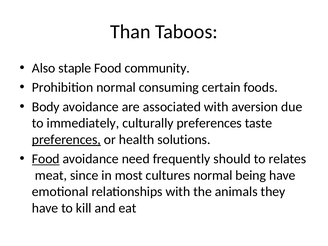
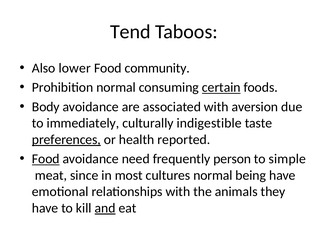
Than: Than -> Tend
staple: staple -> lower
certain underline: none -> present
culturally preferences: preferences -> indigestible
solutions: solutions -> reported
should: should -> person
relates: relates -> simple
and underline: none -> present
